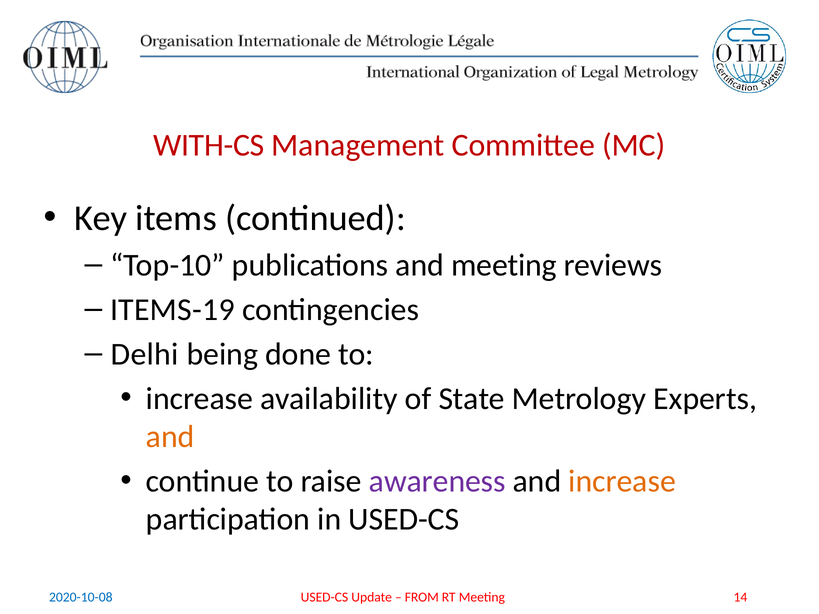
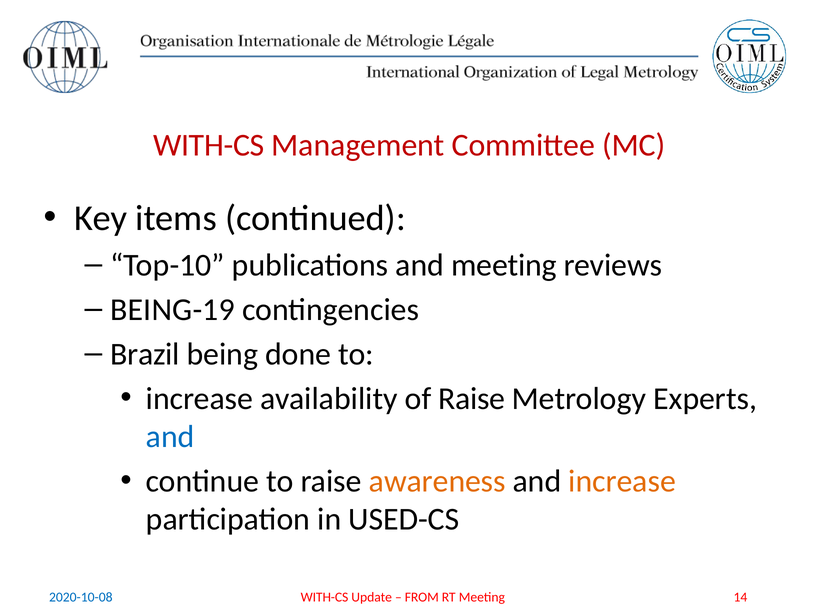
ITEMS-19: ITEMS-19 -> BEING-19
Delhi: Delhi -> Brazil
of State: State -> Raise
and at (170, 437) colour: orange -> blue
awareness colour: purple -> orange
USED-CS at (324, 598): USED-CS -> WITH-CS
